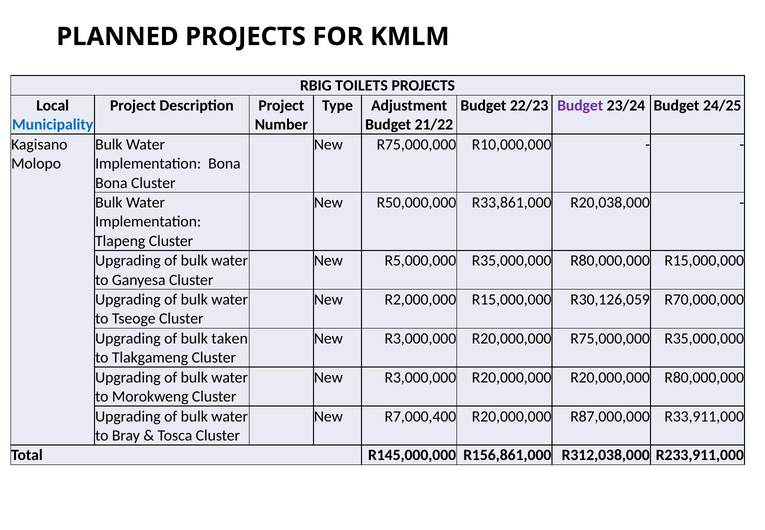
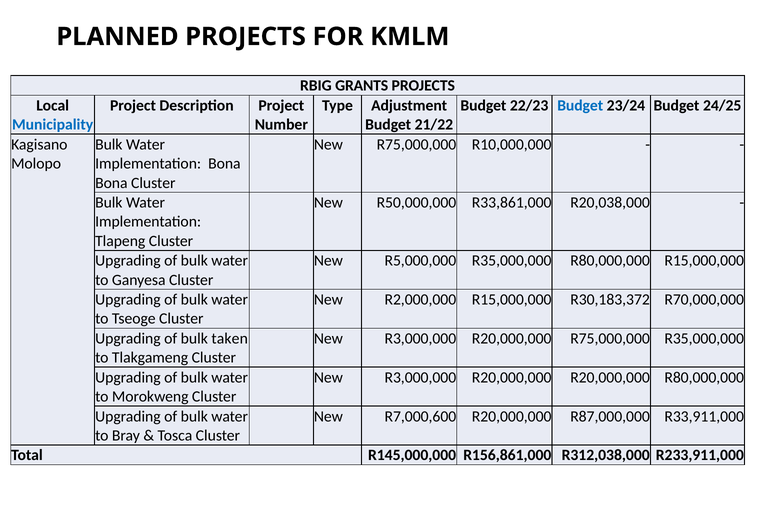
TOILETS: TOILETS -> GRANTS
Budget at (580, 105) colour: purple -> blue
R30,126,059: R30,126,059 -> R30,183,372
R7,000,400: R7,000,400 -> R7,000,600
